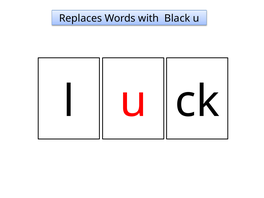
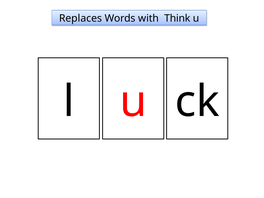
Black: Black -> Think
